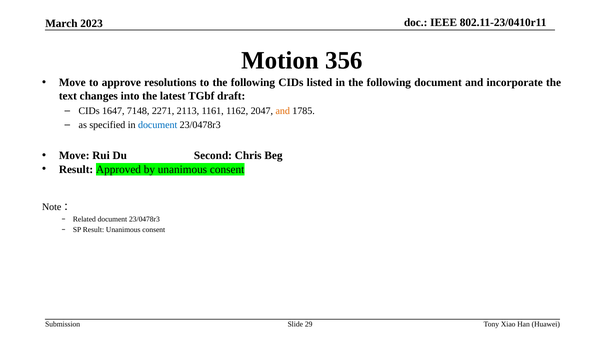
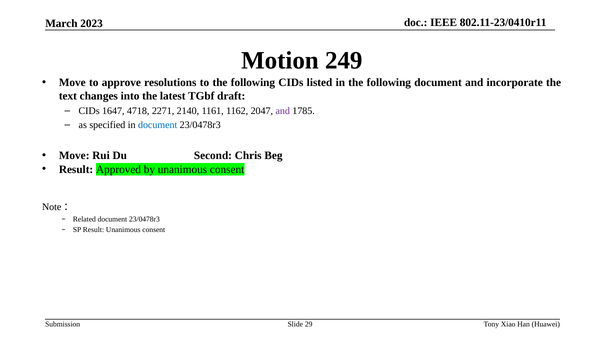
356: 356 -> 249
7148: 7148 -> 4718
2113: 2113 -> 2140
and at (283, 111) colour: orange -> purple
